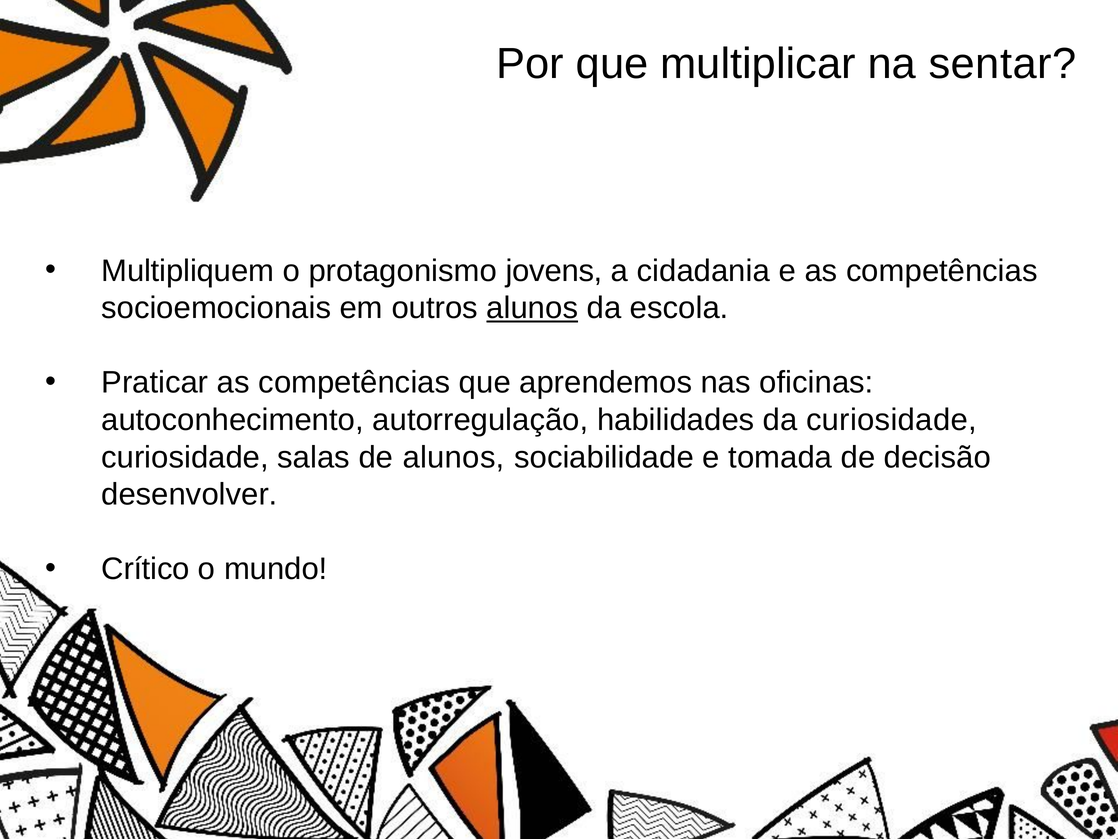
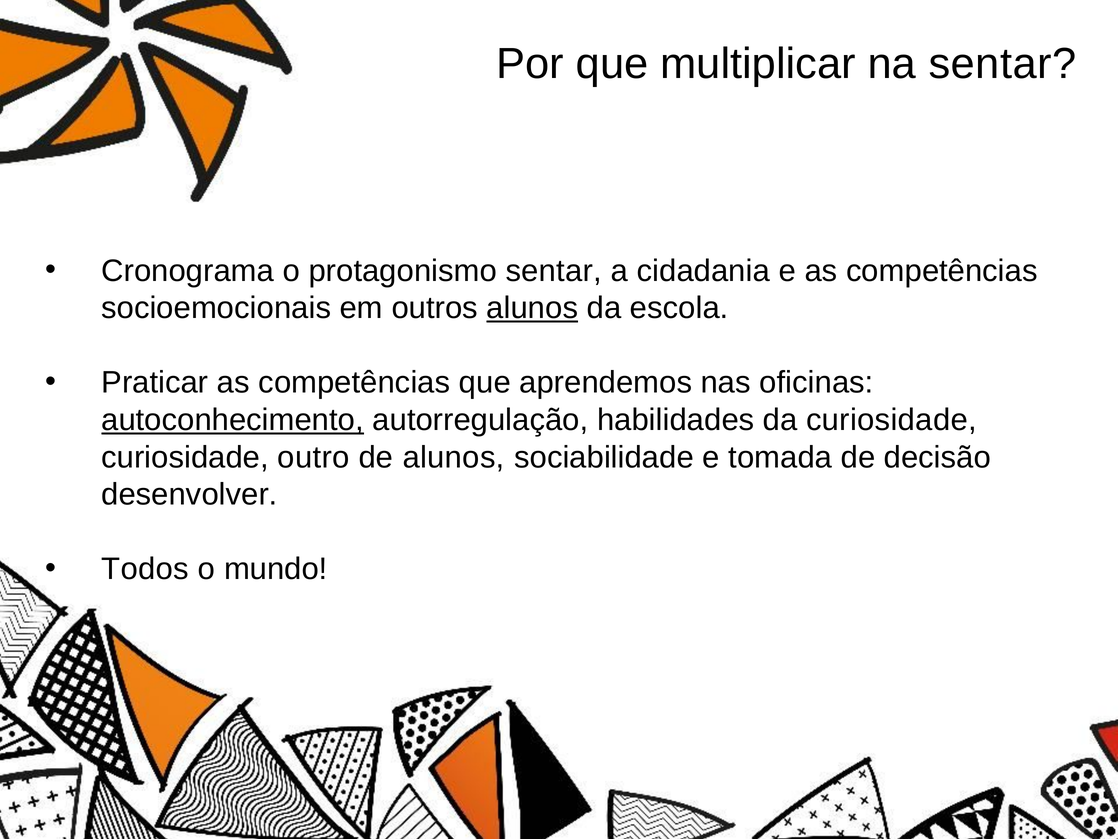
Multipliquem: Multipliquem -> Cronograma
protagonismo jovens: jovens -> sentar
autoconhecimento underline: none -> present
salas: salas -> outro
Crítico: Crítico -> Todos
